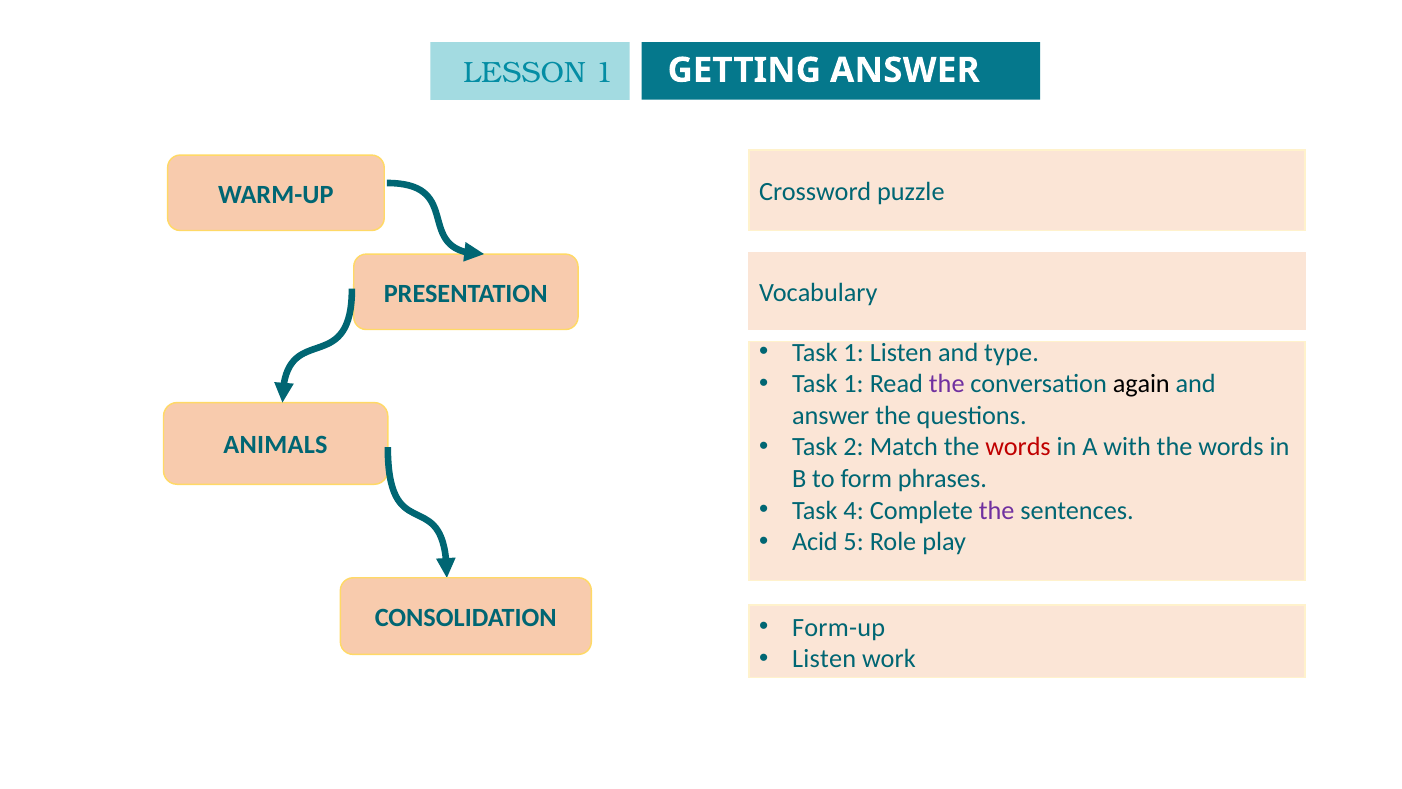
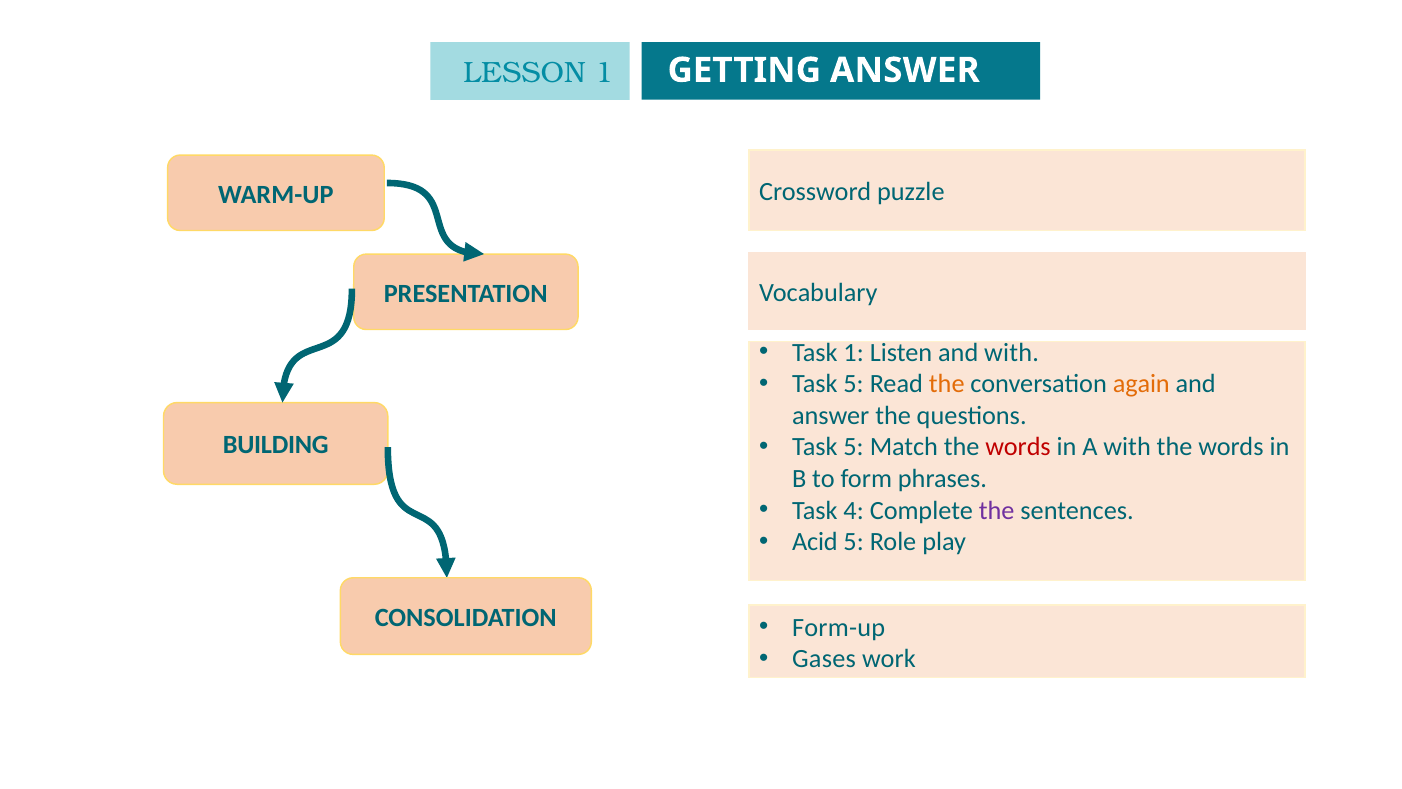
and type: type -> with
1 at (854, 384): 1 -> 5
the at (947, 384) colour: purple -> orange
again colour: black -> orange
2 at (854, 447): 2 -> 5
ANIMALS: ANIMALS -> BUILDING
Listen at (824, 659): Listen -> Gases
